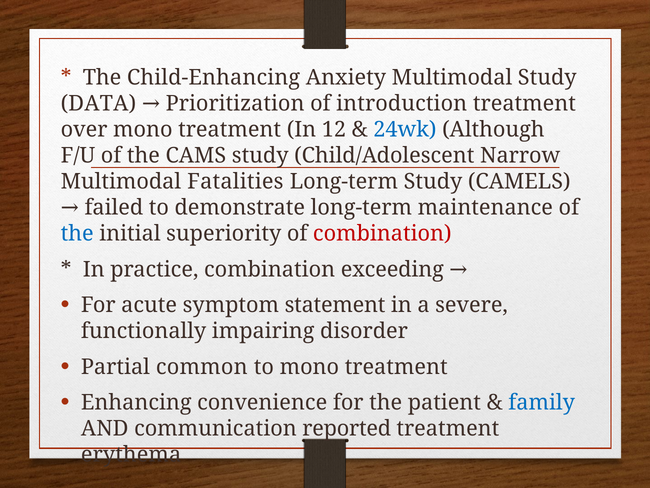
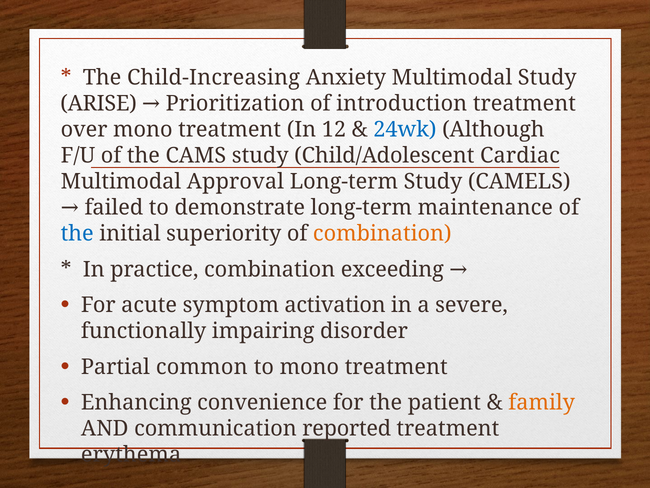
Child-Enhancing: Child-Enhancing -> Child-Increasing
DATA: DATA -> ARISE
Narrow: Narrow -> Cardiac
Fatalities: Fatalities -> Approval
combination at (382, 233) colour: red -> orange
statement: statement -> activation
family colour: blue -> orange
